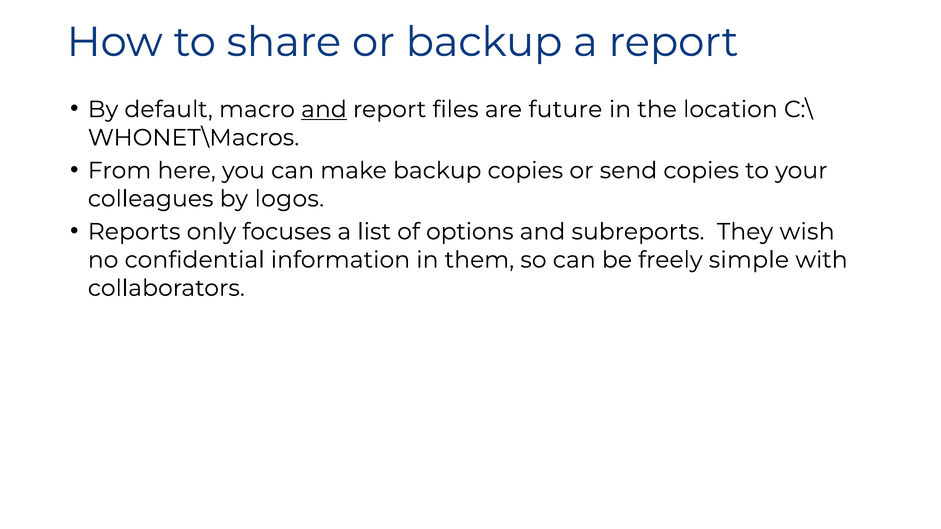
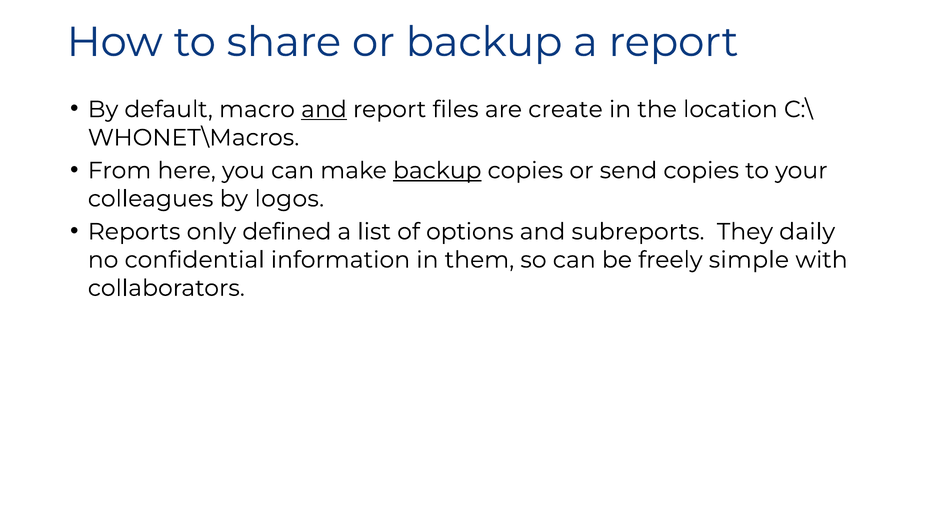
future: future -> create
backup at (437, 171) underline: none -> present
focuses: focuses -> defined
wish: wish -> daily
